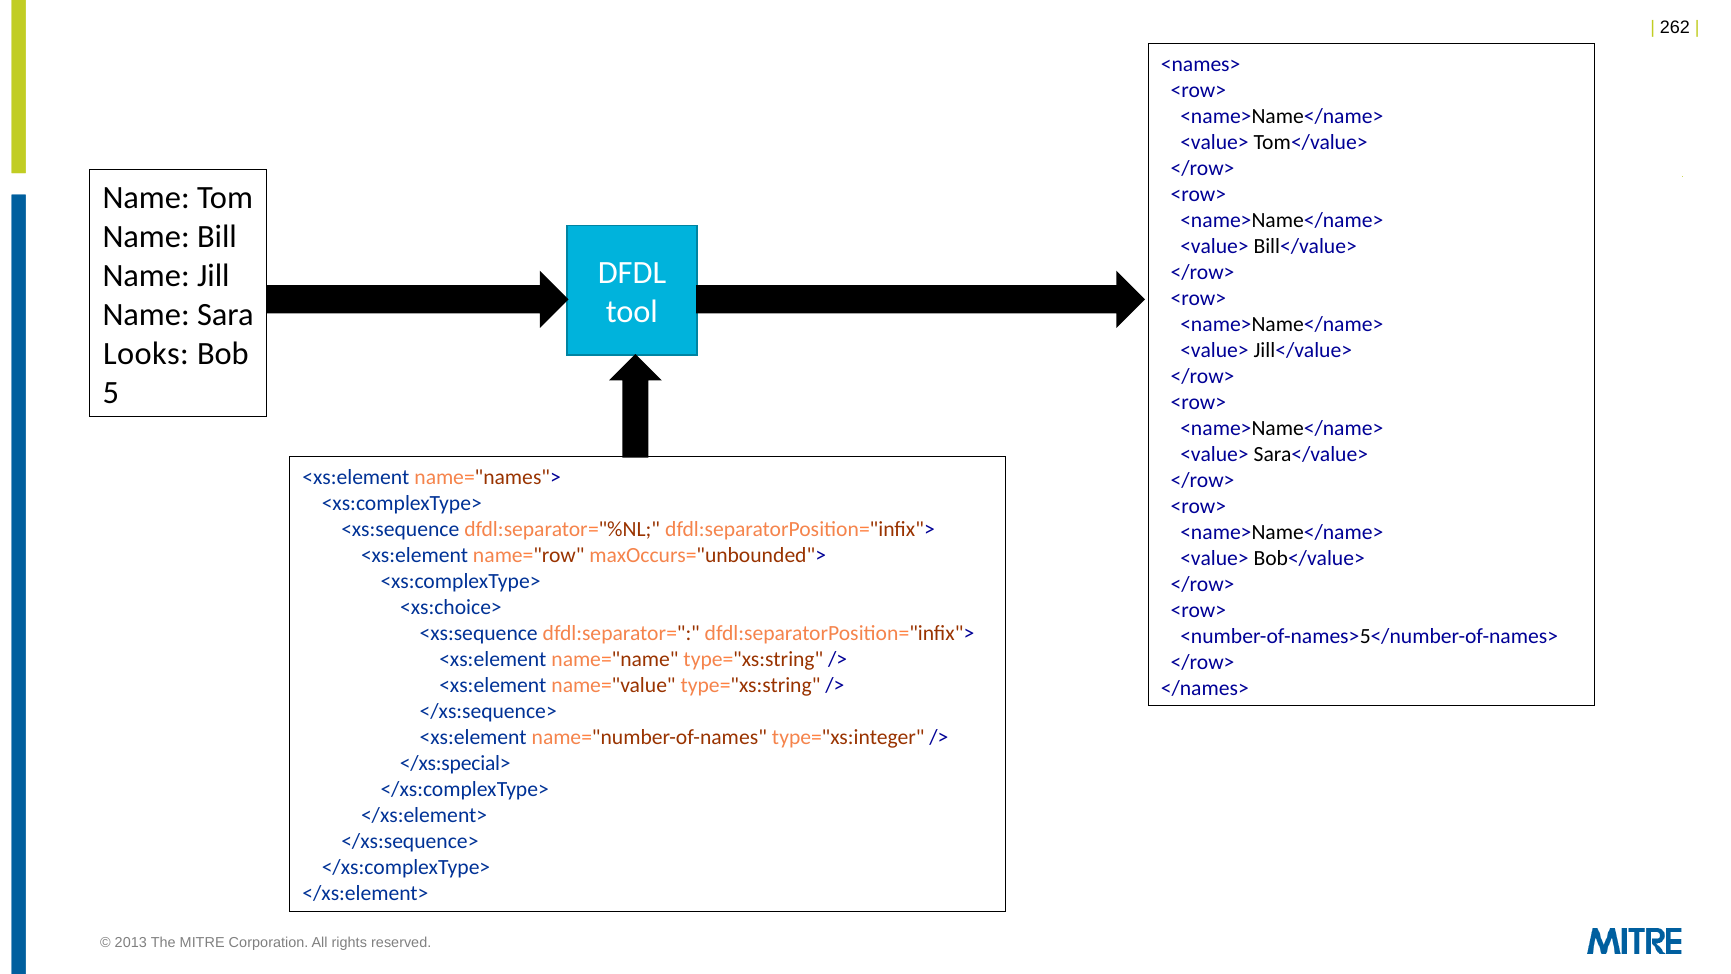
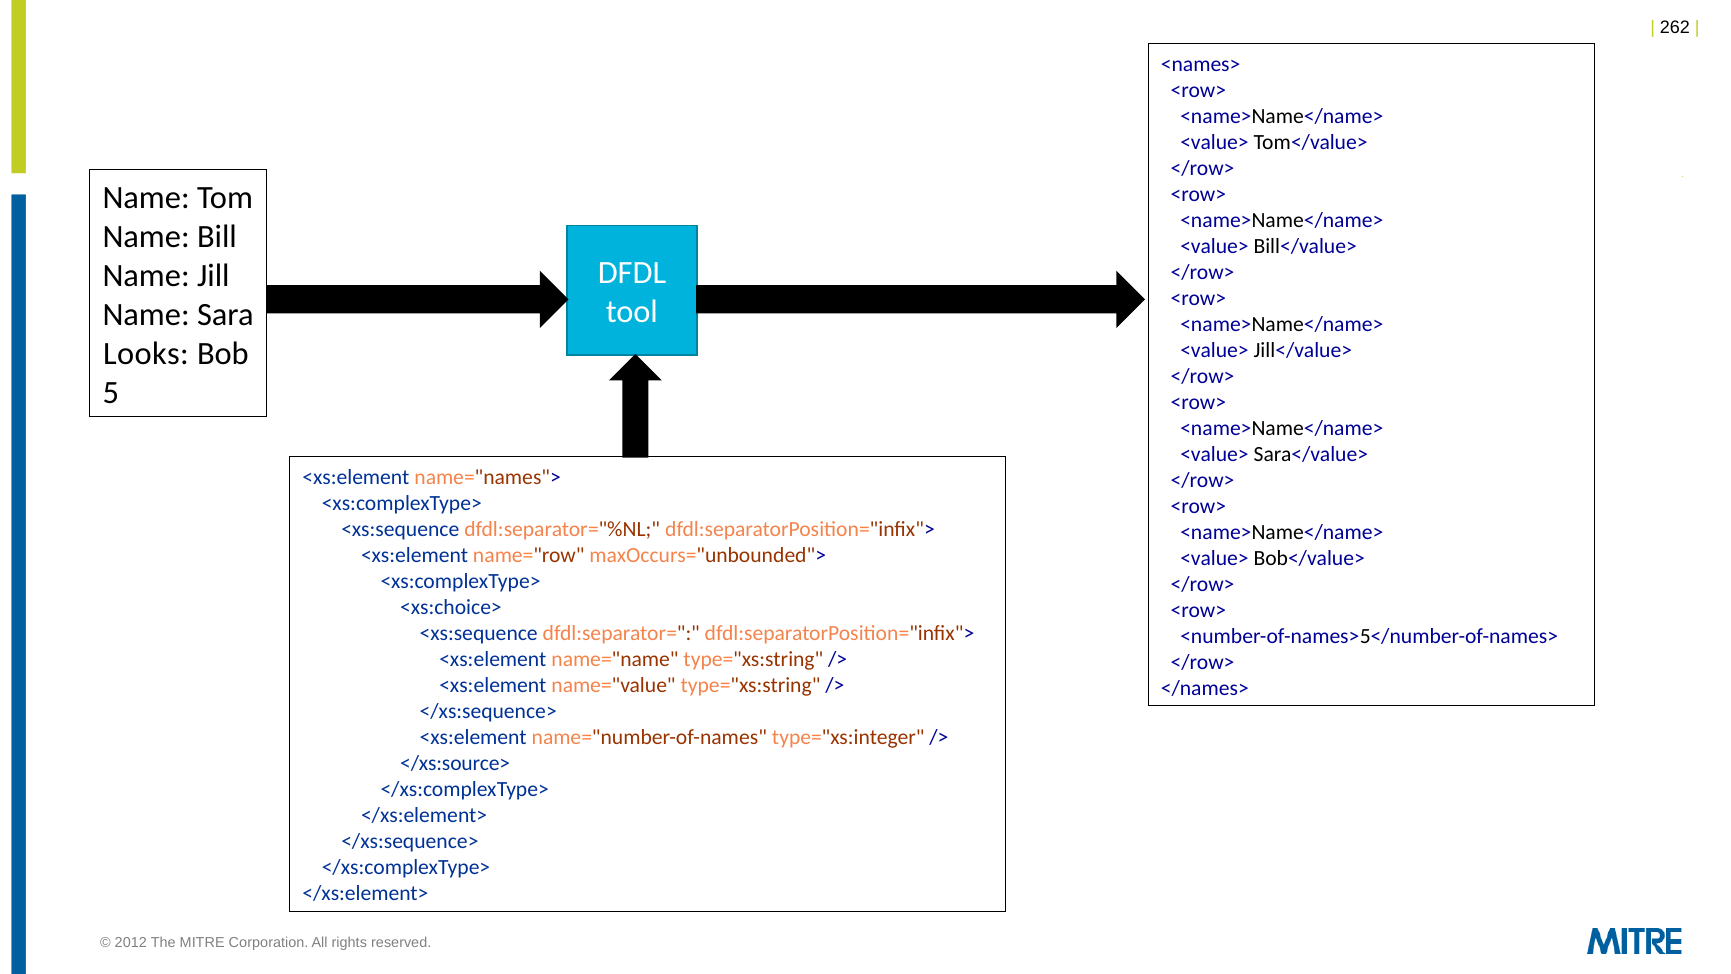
</xs:special>: </xs:special> -> </xs:source>
2013: 2013 -> 2012
